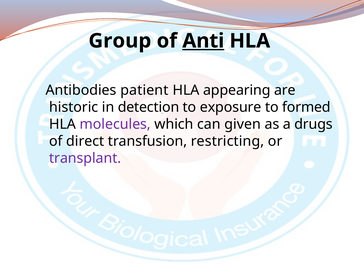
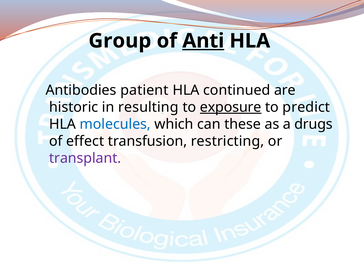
appearing: appearing -> continued
detection: detection -> resulting
exposure underline: none -> present
formed: formed -> predict
molecules colour: purple -> blue
given: given -> these
direct: direct -> effect
